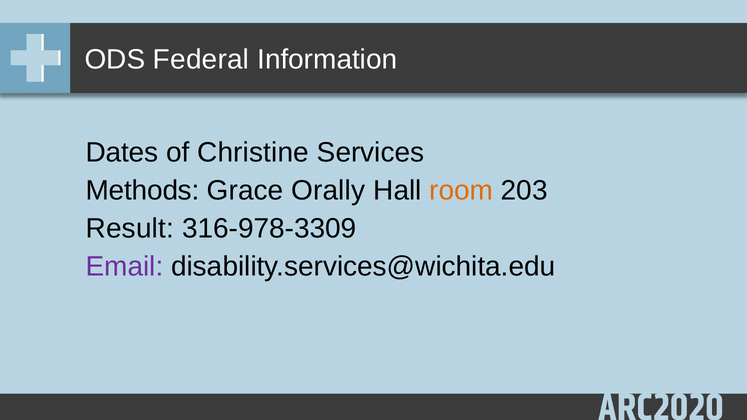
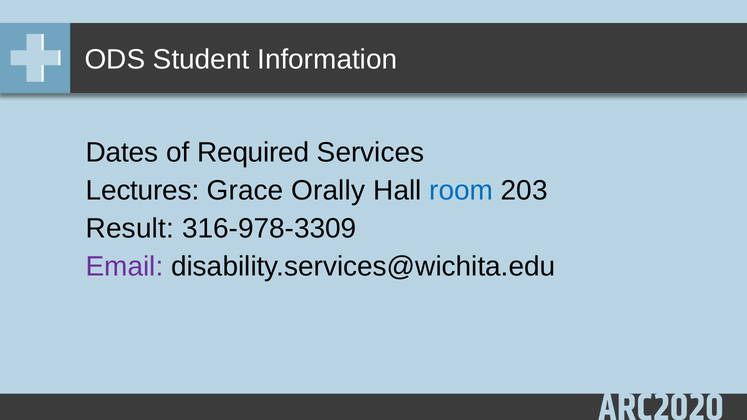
Federal: Federal -> Student
Christine: Christine -> Required
Methods: Methods -> Lectures
room colour: orange -> blue
